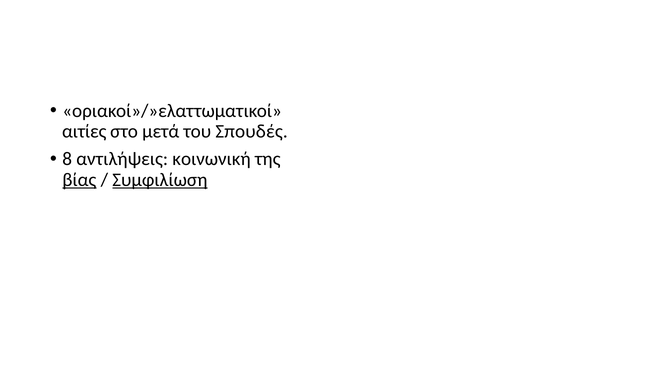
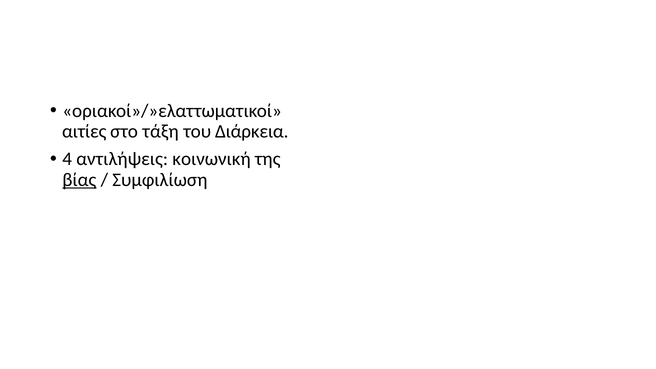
μετά: μετά -> τάξη
Σπουδές: Σπουδές -> Διάρκεια
8: 8 -> 4
Συμφιλίωση underline: present -> none
